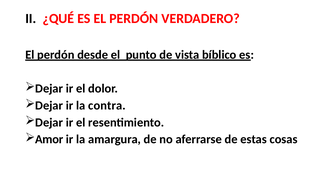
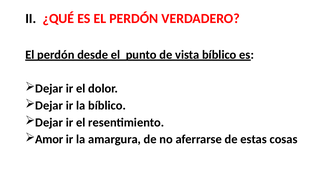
la contra: contra -> bíblico
